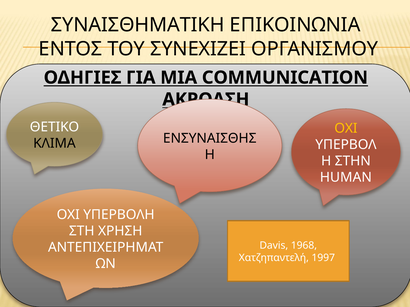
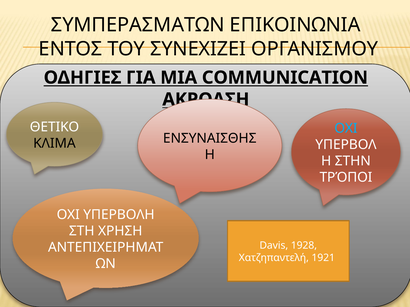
ΣΥΝΑΙΣΘΗΜΑΤΙΚΗ: ΣΥΝΑΙΣΘΗΜΑΤΙΚΗ -> ΣΥΜΠΕΡΑΣΜΑΤΩΝ
ΟΧΙ at (346, 128) colour: yellow -> light blue
HUMAN: HUMAN -> ΤΡΌΠΟΙ
1968: 1968 -> 1928
1997: 1997 -> 1921
